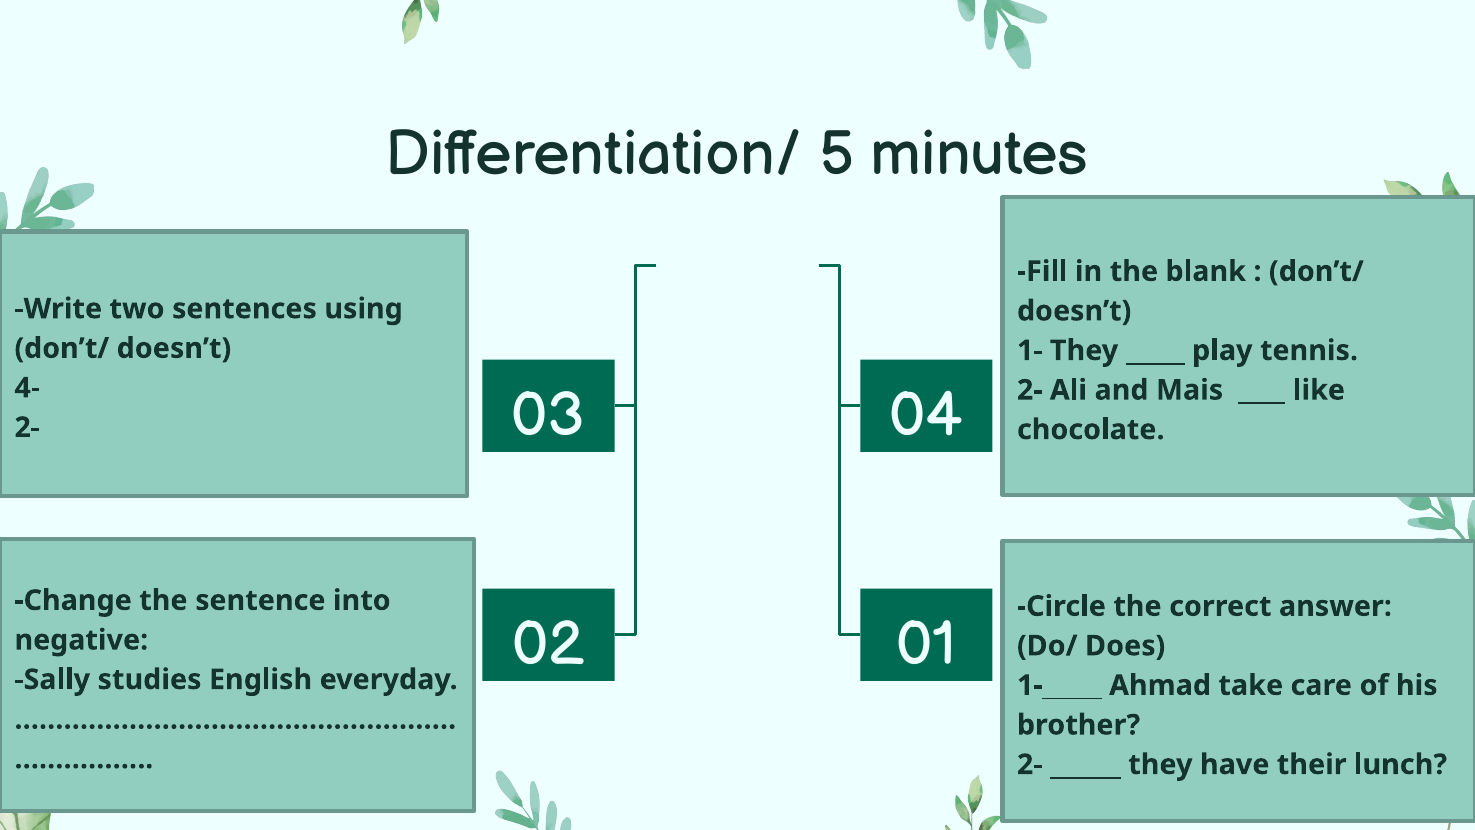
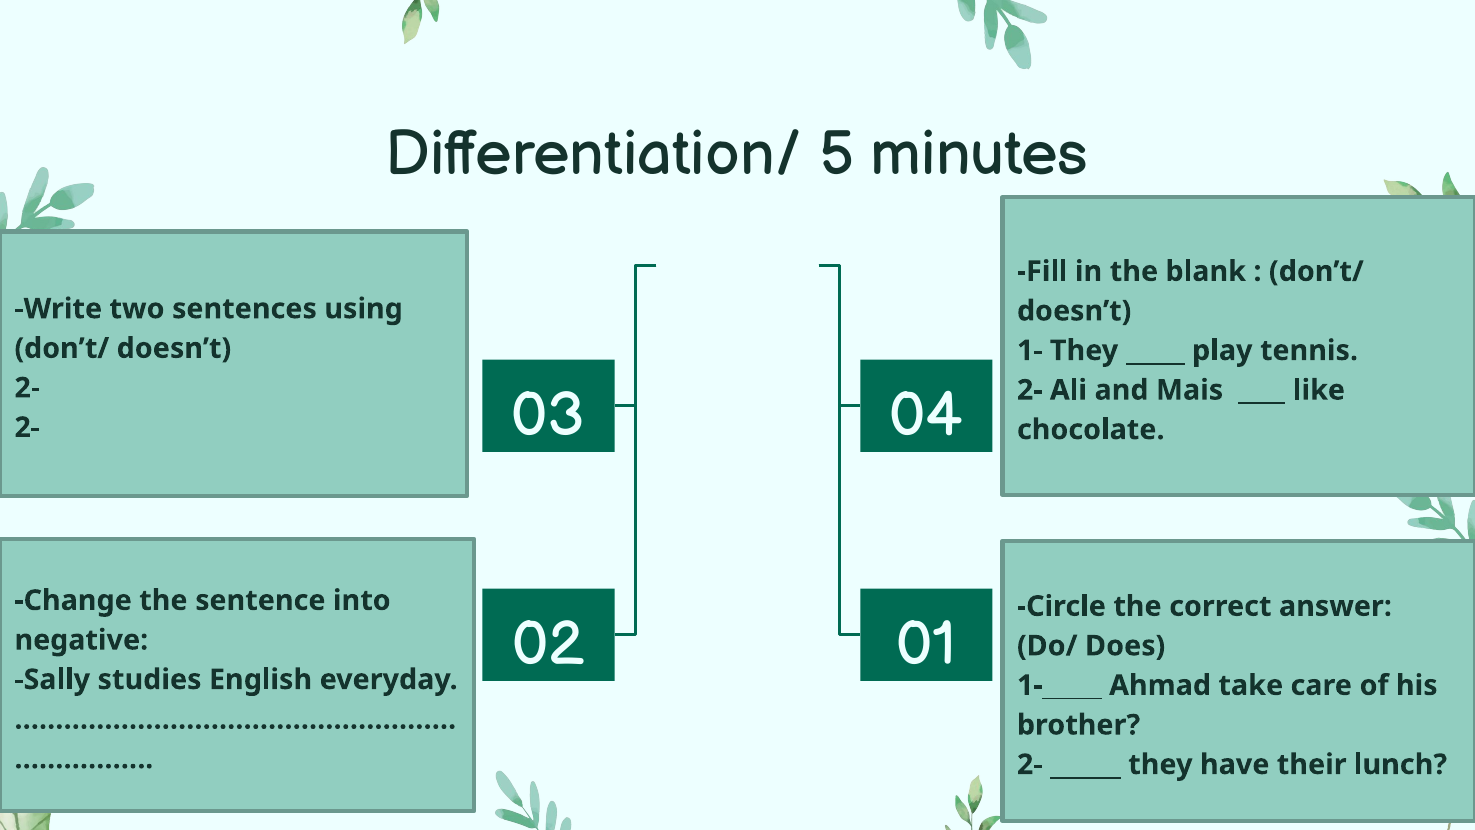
4- at (27, 388): 4- -> 2-
